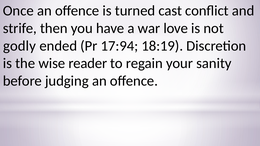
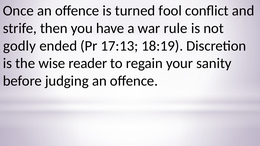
cast: cast -> fool
love: love -> rule
17:94: 17:94 -> 17:13
